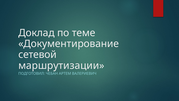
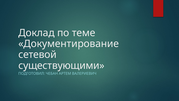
маршрутизации: маршрутизации -> существующими
